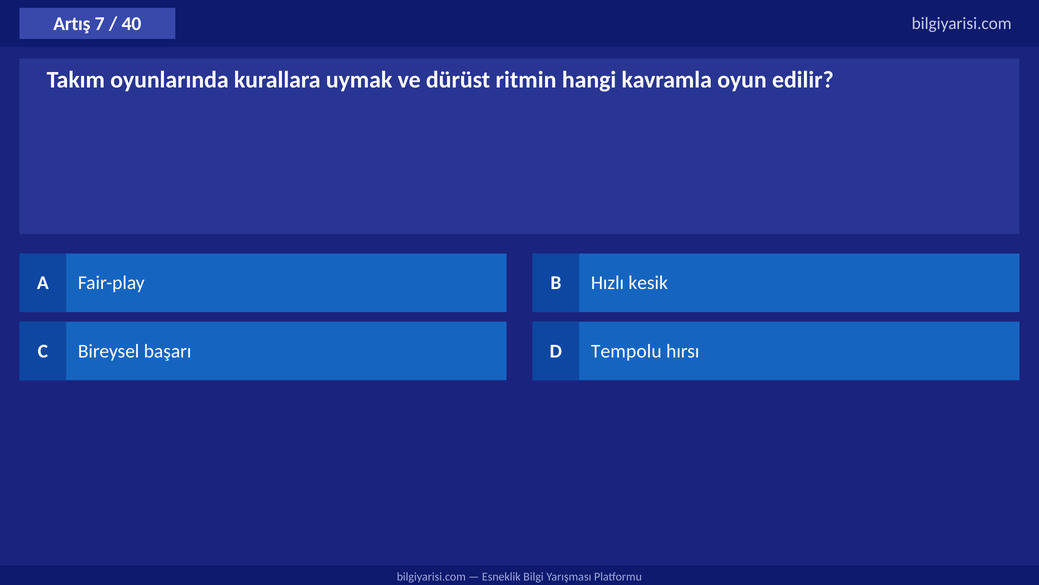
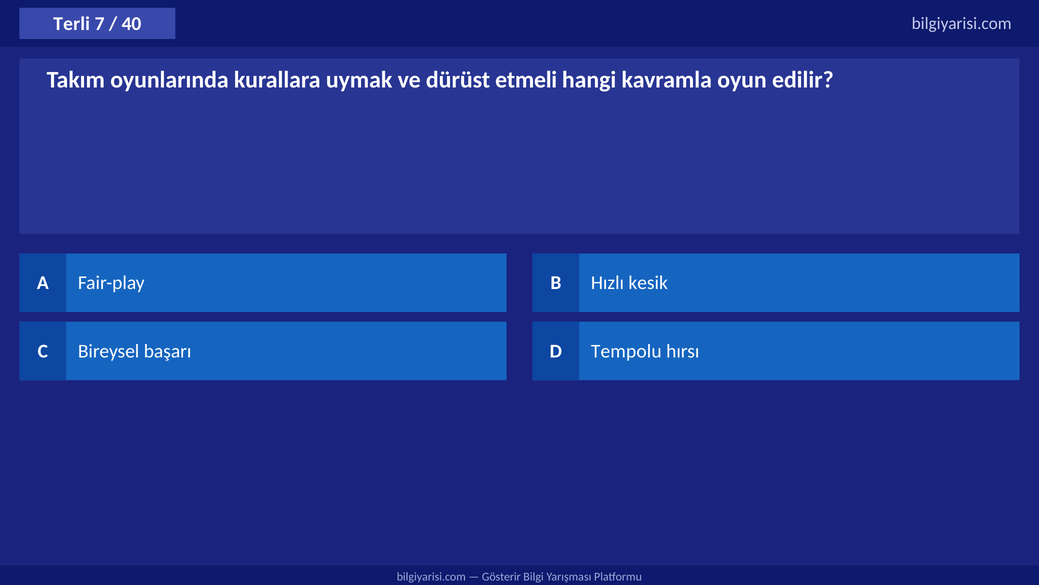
Artış: Artış -> Terli
ritmin: ritmin -> etmeli
Esneklik: Esneklik -> Gösterir
